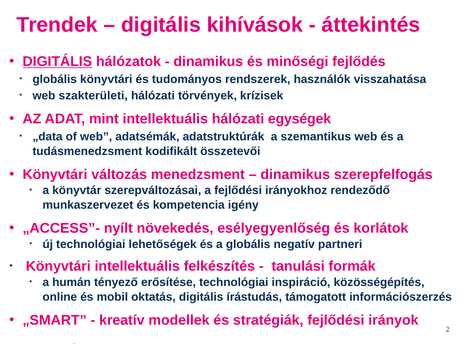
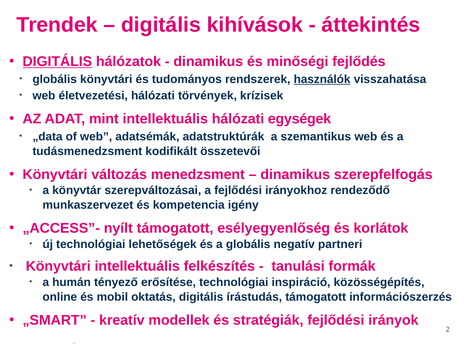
használók underline: none -> present
szakterületi: szakterületi -> életvezetési
nyílt növekedés: növekedés -> támogatott
